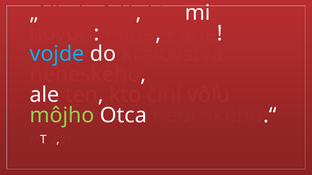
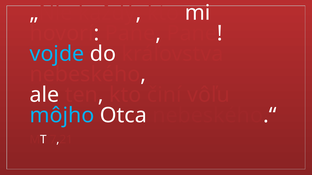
môjho colour: light green -> light blue
